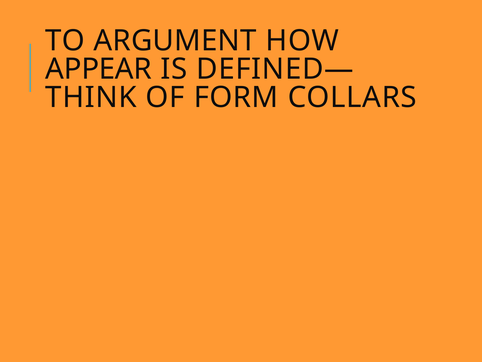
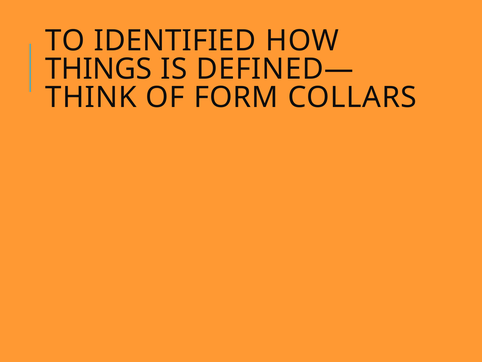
ARGUMENT: ARGUMENT -> IDENTIFIED
APPEAR: APPEAR -> THINGS
